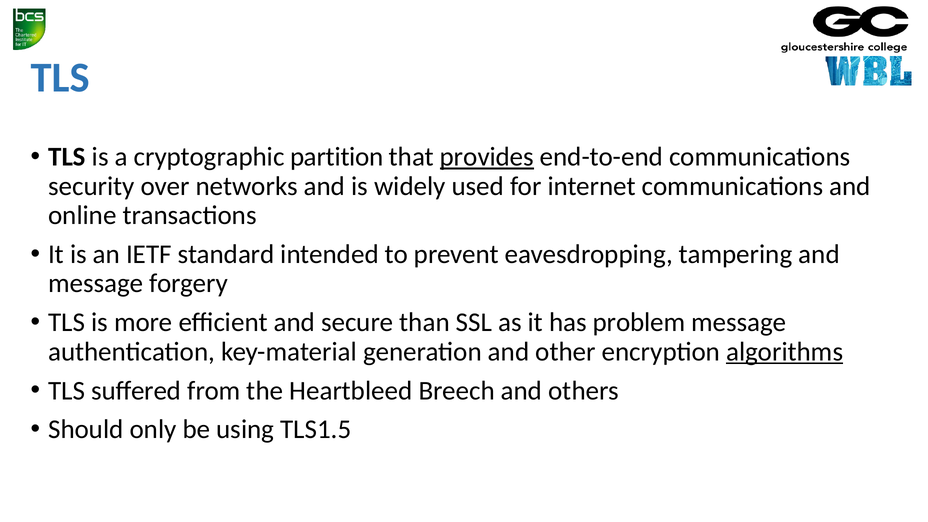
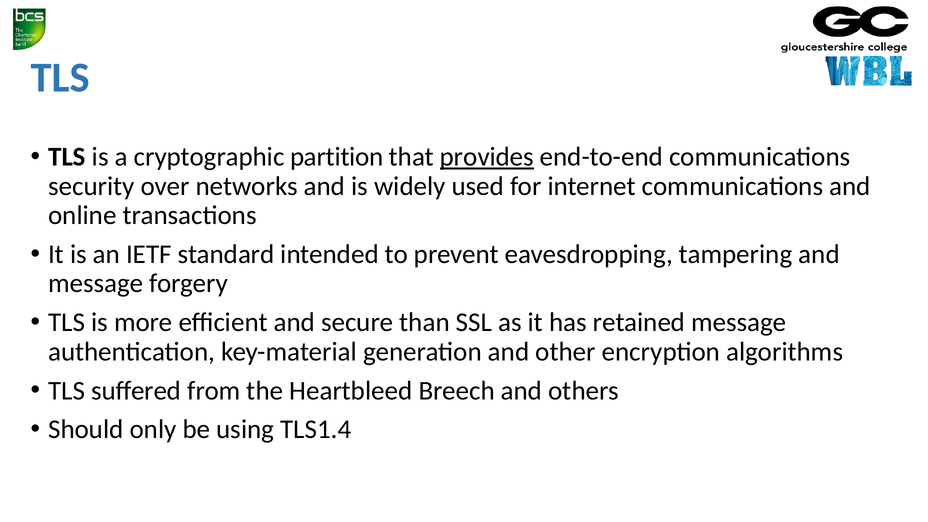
problem: problem -> retained
algorithms underline: present -> none
TLS1.5: TLS1.5 -> TLS1.4
